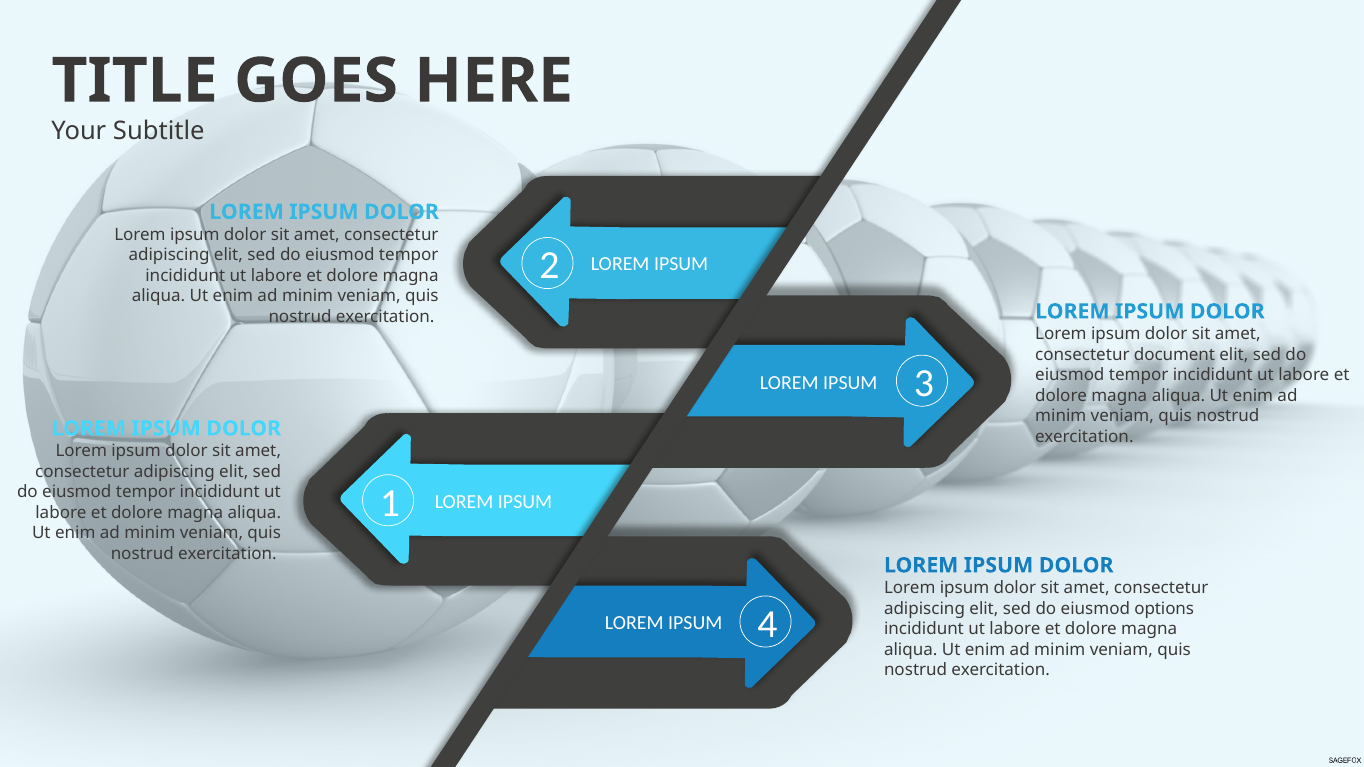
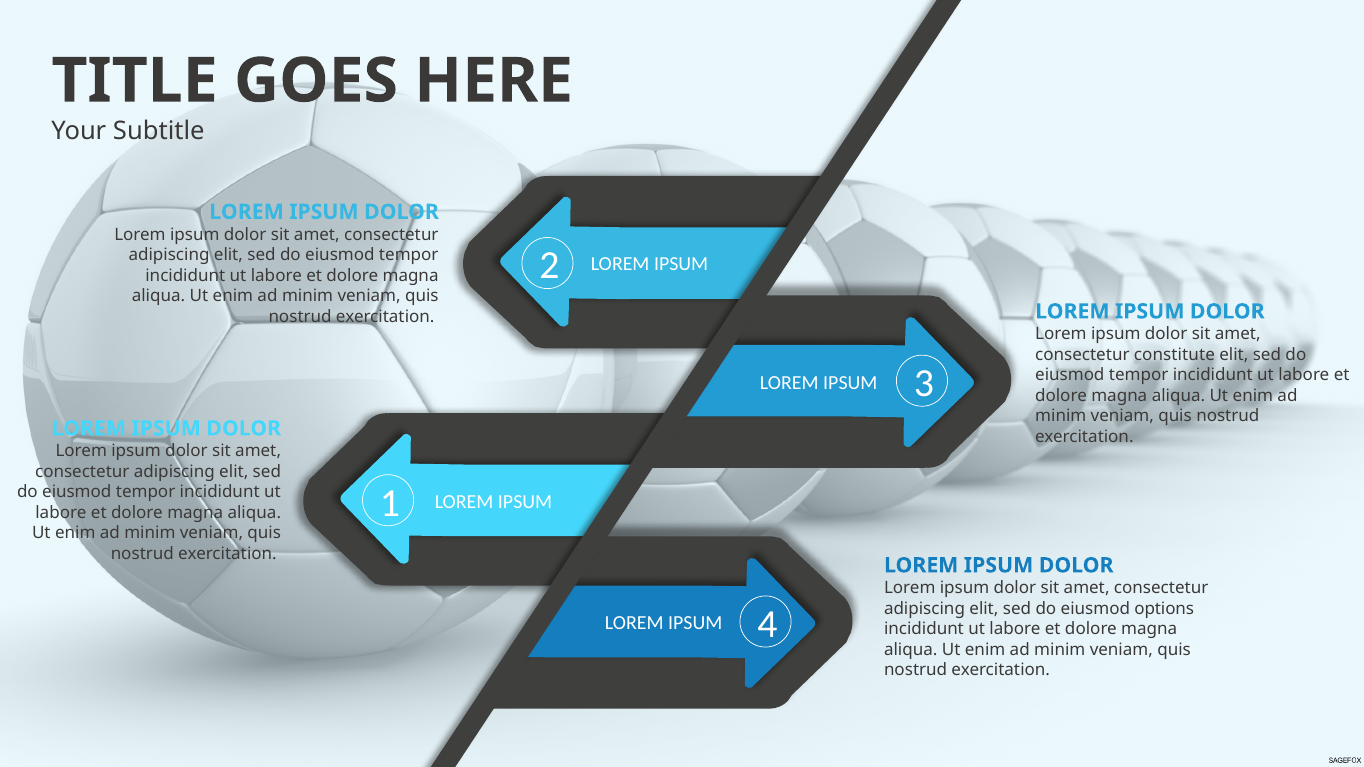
document: document -> constitute
